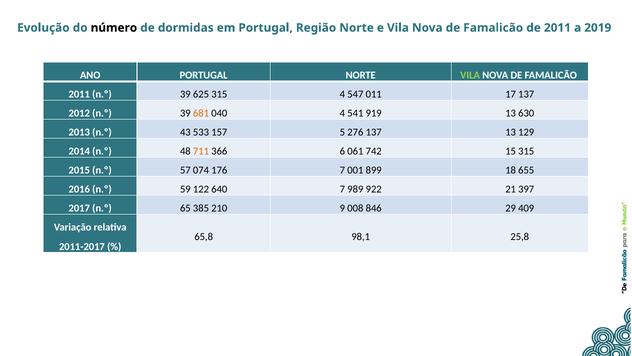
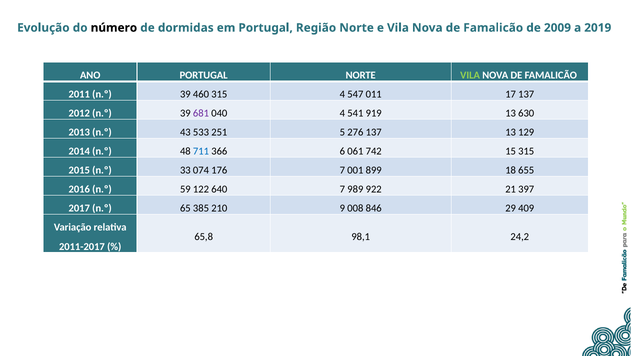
de 2011: 2011 -> 2009
625: 625 -> 460
681 colour: orange -> purple
157: 157 -> 251
711 colour: orange -> blue
57: 57 -> 33
25,8: 25,8 -> 24,2
